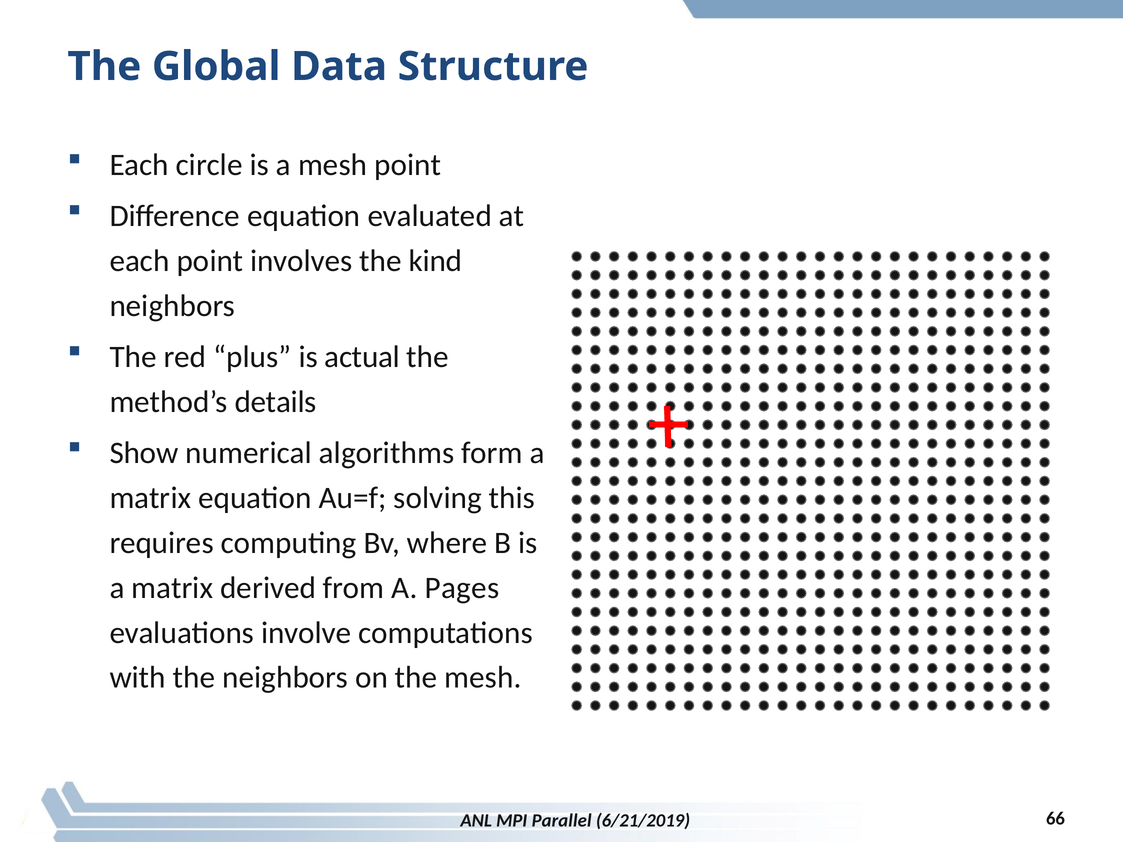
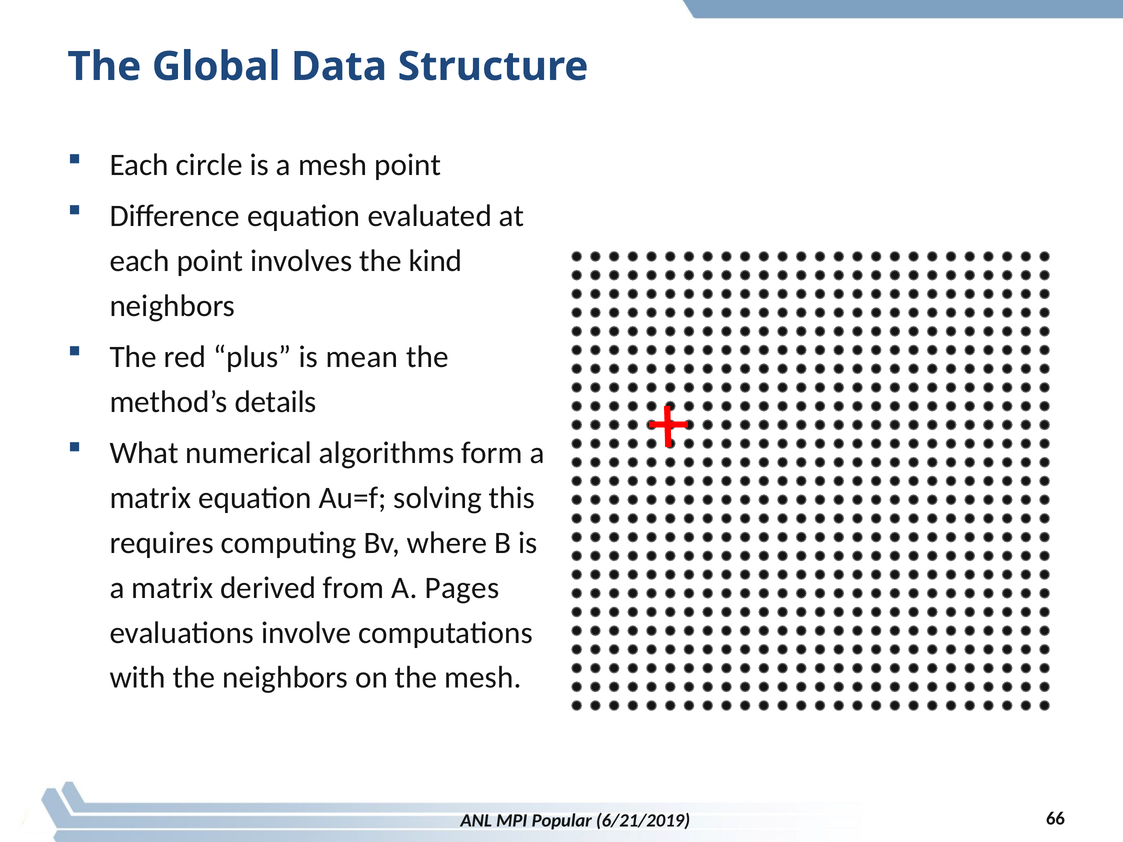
actual: actual -> mean
Show: Show -> What
Parallel: Parallel -> Popular
